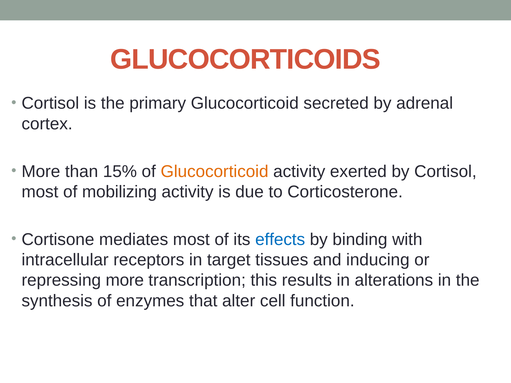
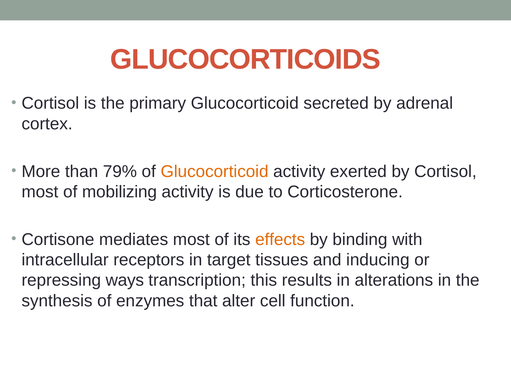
15%: 15% -> 79%
effects colour: blue -> orange
repressing more: more -> ways
